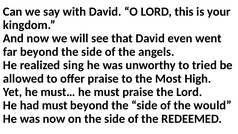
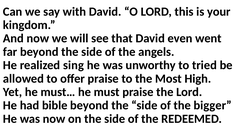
had must: must -> bible
would: would -> bigger
